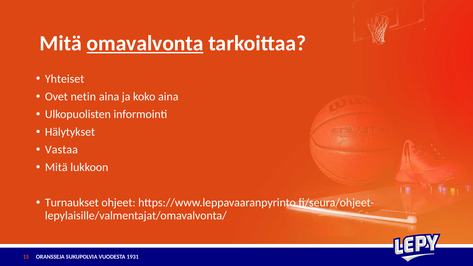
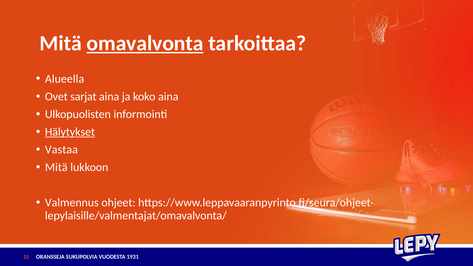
Yhteiset: Yhteiset -> Alueella
netin: netin -> sarjat
Hälytykset underline: none -> present
Turnaukset: Turnaukset -> Valmennus
